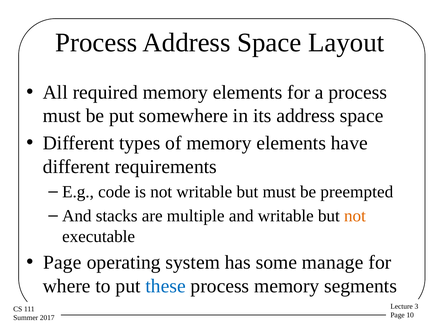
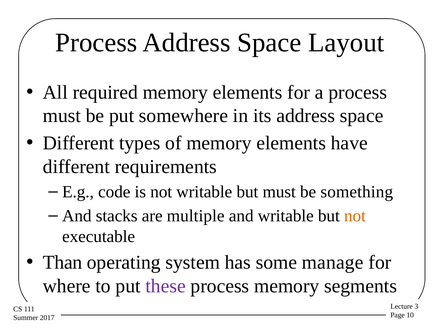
preempted: preempted -> something
Page at (62, 263): Page -> Than
these colour: blue -> purple
